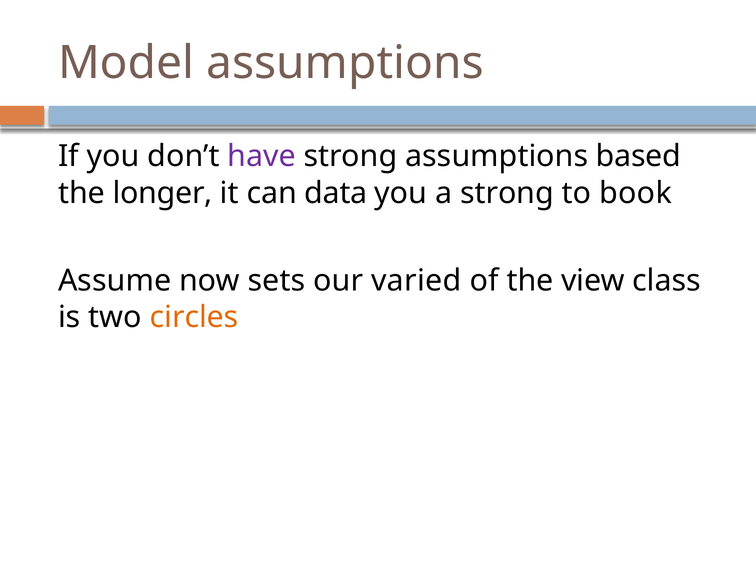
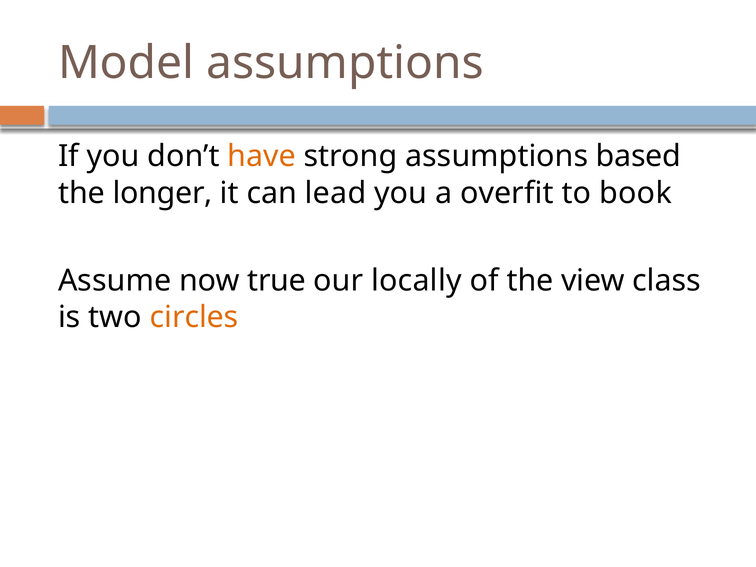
have colour: purple -> orange
data: data -> lead
a strong: strong -> overfit
sets: sets -> true
varied: varied -> locally
